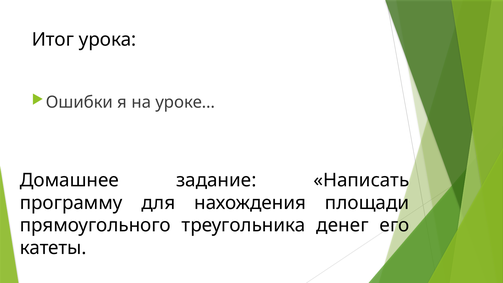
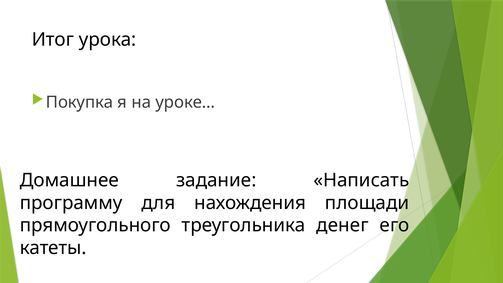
Ошибки: Ошибки -> Покупка
